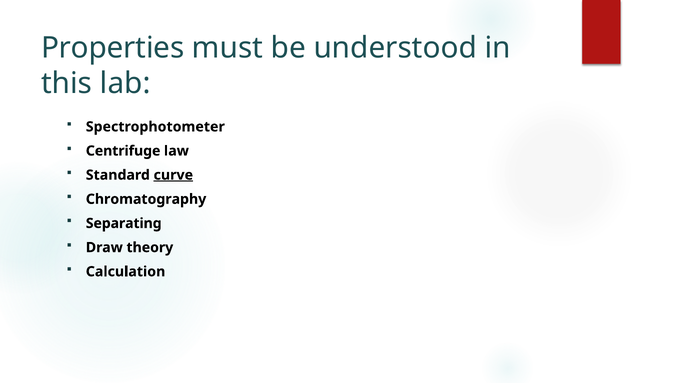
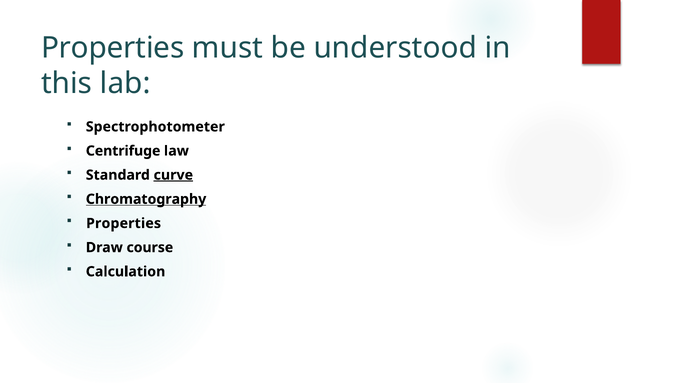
Chromatography underline: none -> present
Separating at (124, 223): Separating -> Properties
theory: theory -> course
